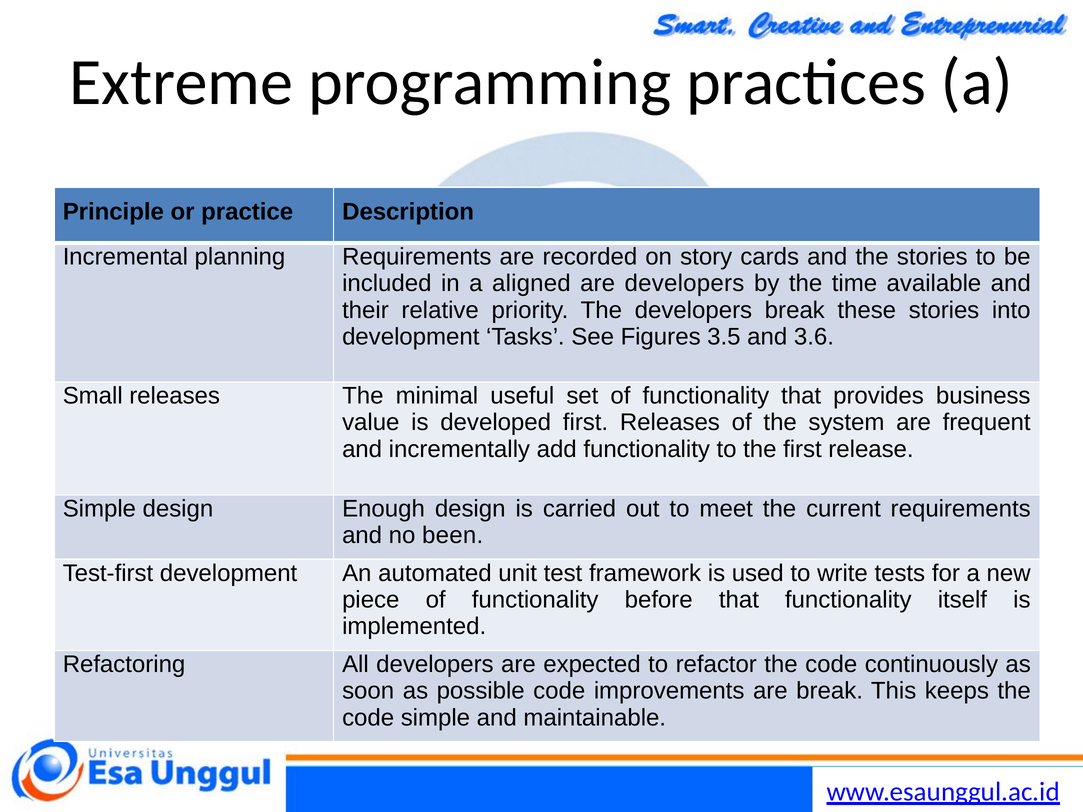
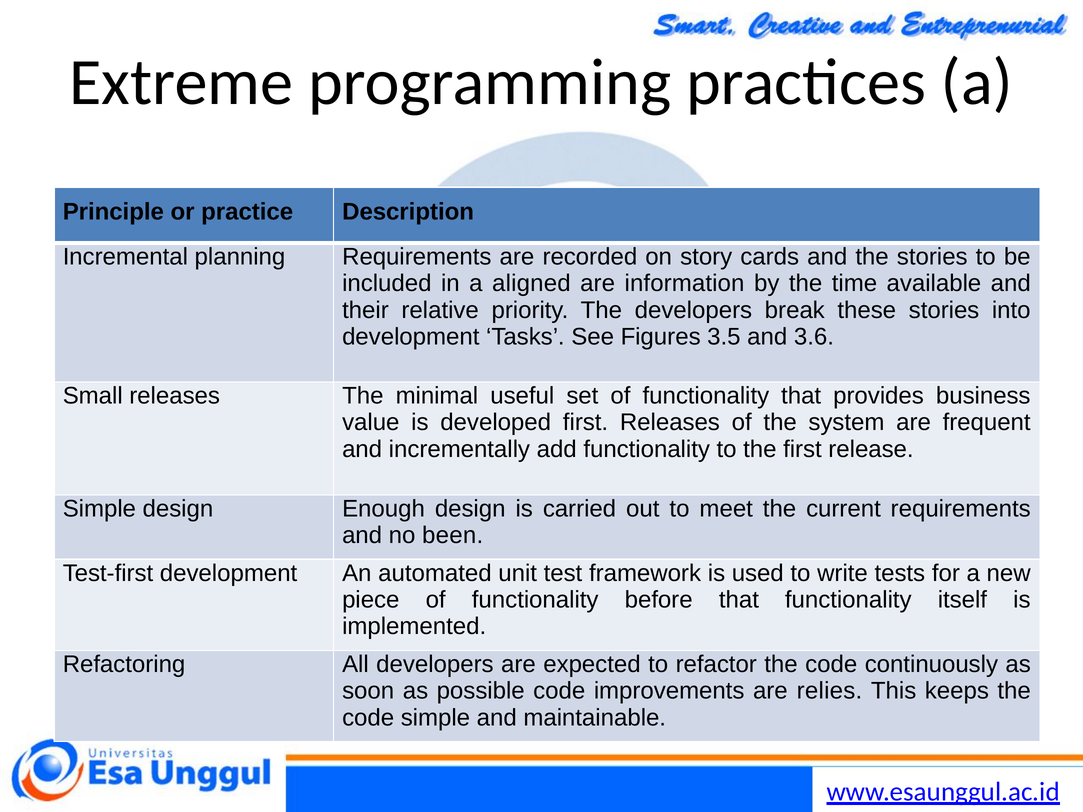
are developers: developers -> information
are break: break -> relies
